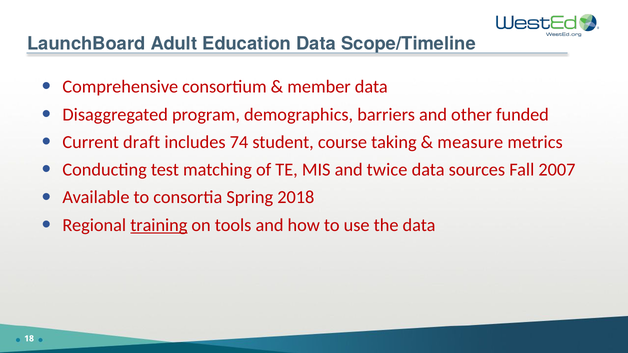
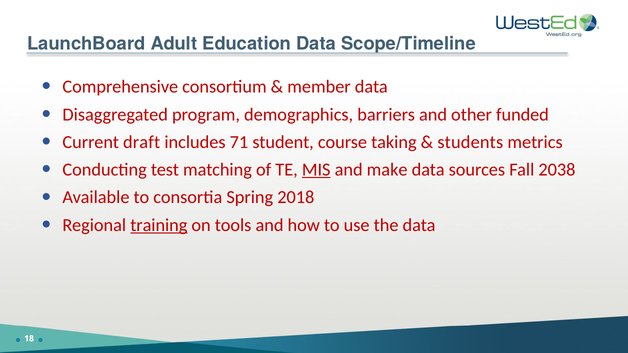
74: 74 -> 71
measure: measure -> students
MIS underline: none -> present
twice: twice -> make
2007: 2007 -> 2038
